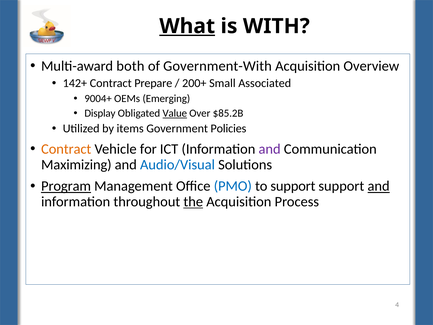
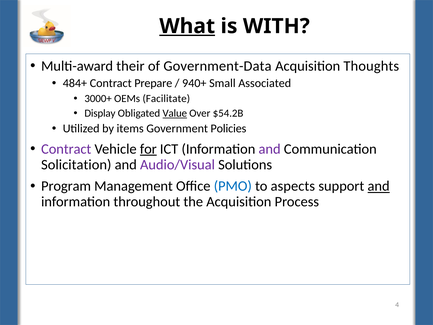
both: both -> their
Government-With: Government-With -> Government-Data
Overview: Overview -> Thoughts
142+: 142+ -> 484+
200+: 200+ -> 940+
9004+: 9004+ -> 3000+
Emerging: Emerging -> Facilitate
$85.2B: $85.2B -> $54.2B
Contract at (66, 149) colour: orange -> purple
for underline: none -> present
Maximizing: Maximizing -> Solicitation
Audio/Visual colour: blue -> purple
Program underline: present -> none
to support: support -> aspects
the underline: present -> none
